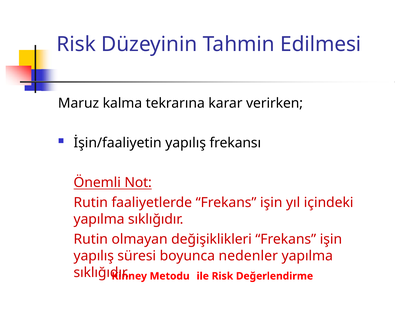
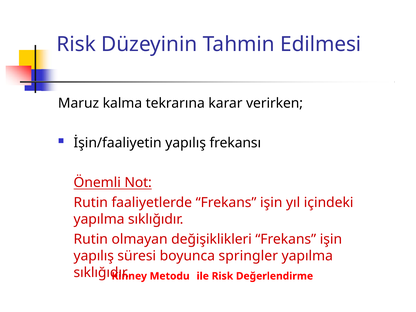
nedenler: nedenler -> springler
